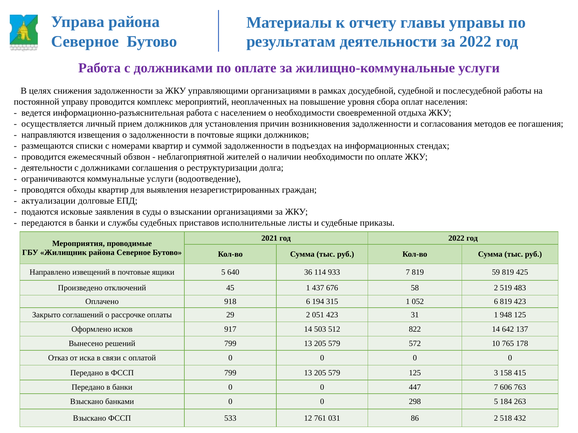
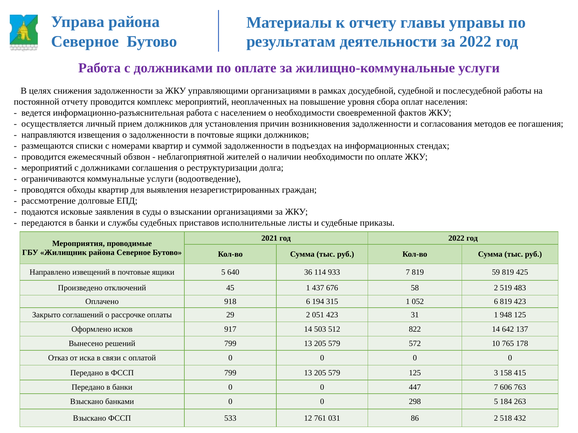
постоянной управу: управу -> отчету
отдыха: отдыха -> фактов
деятельности at (47, 168): деятельности -> мероприятий
актуализации: актуализации -> рассмотрение
